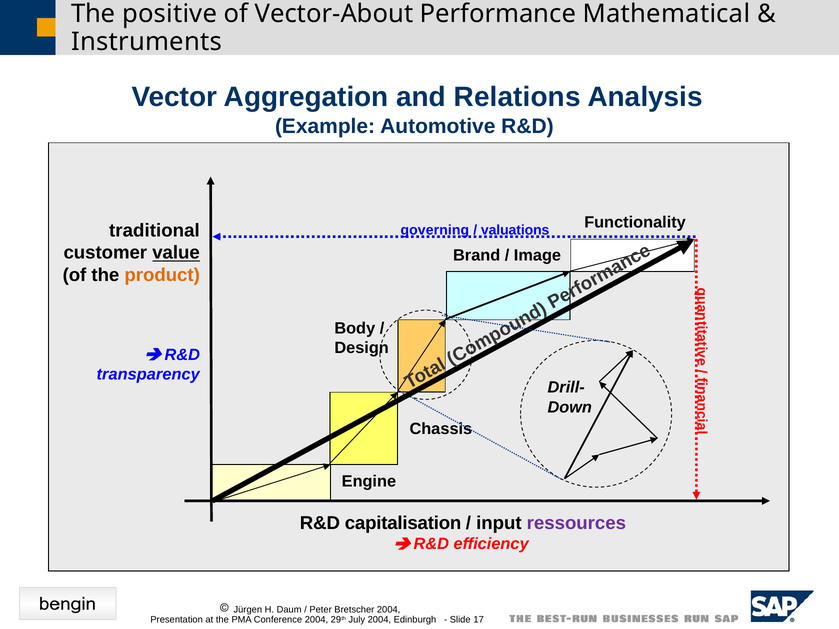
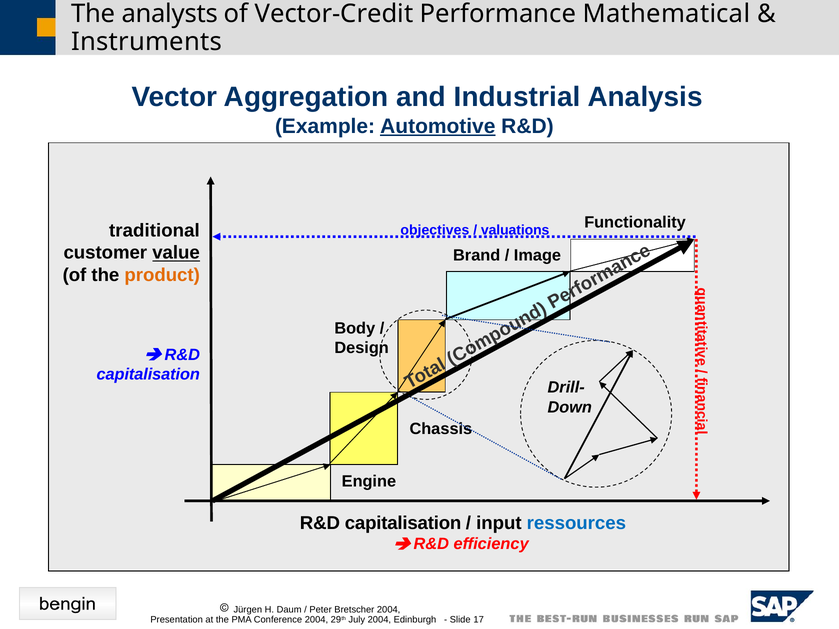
positive: positive -> analysts
Vector-About: Vector-About -> Vector-Credit
Relations: Relations -> Industrial
Automotive underline: none -> present
governing: governing -> objectives
transparency at (148, 374): transparency -> capitalisation
ressources colour: purple -> blue
